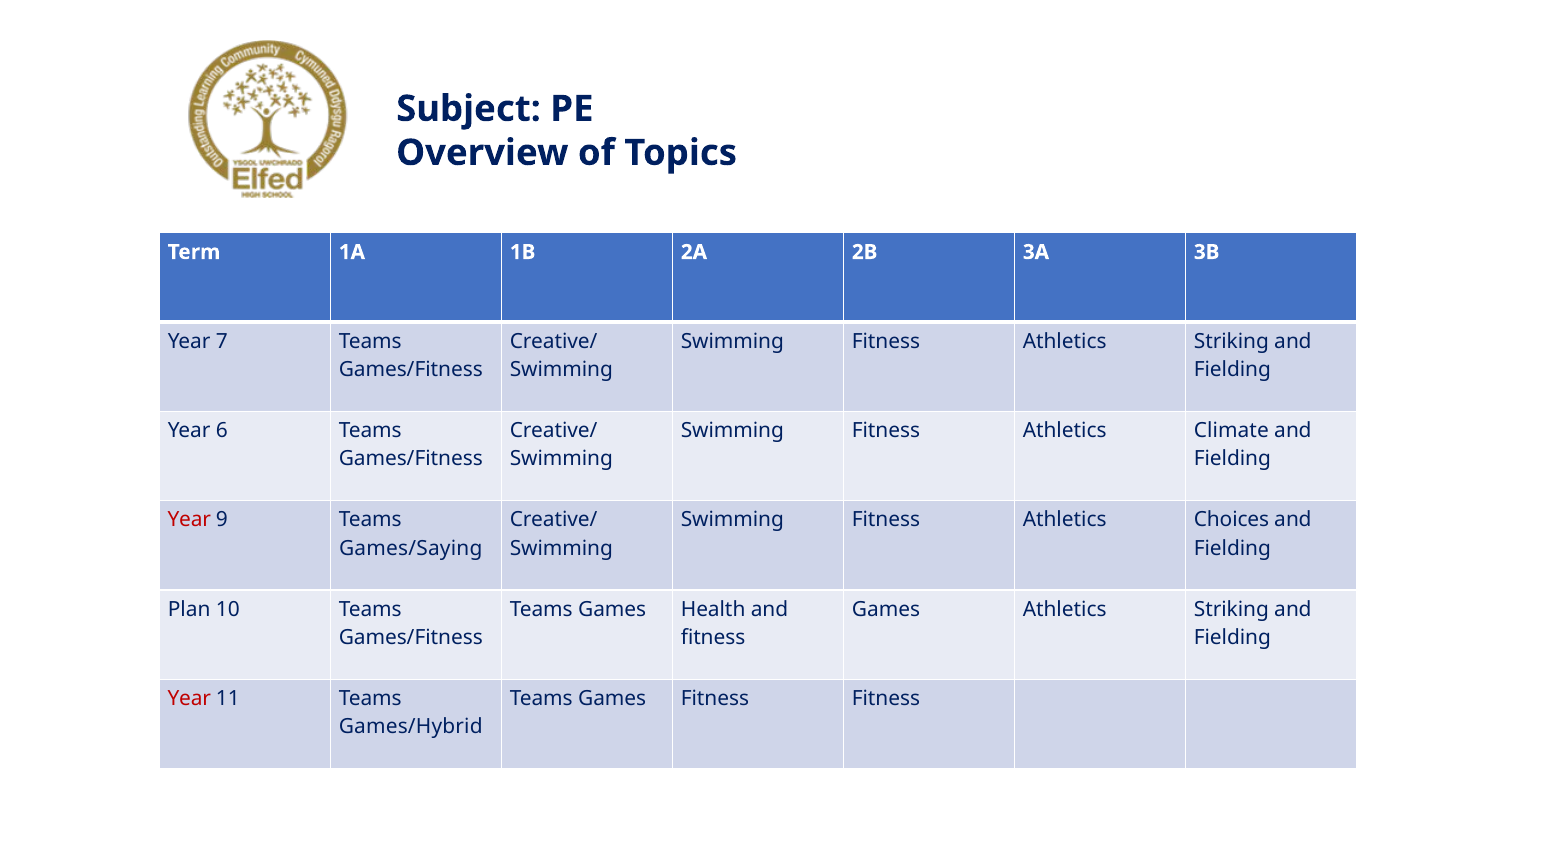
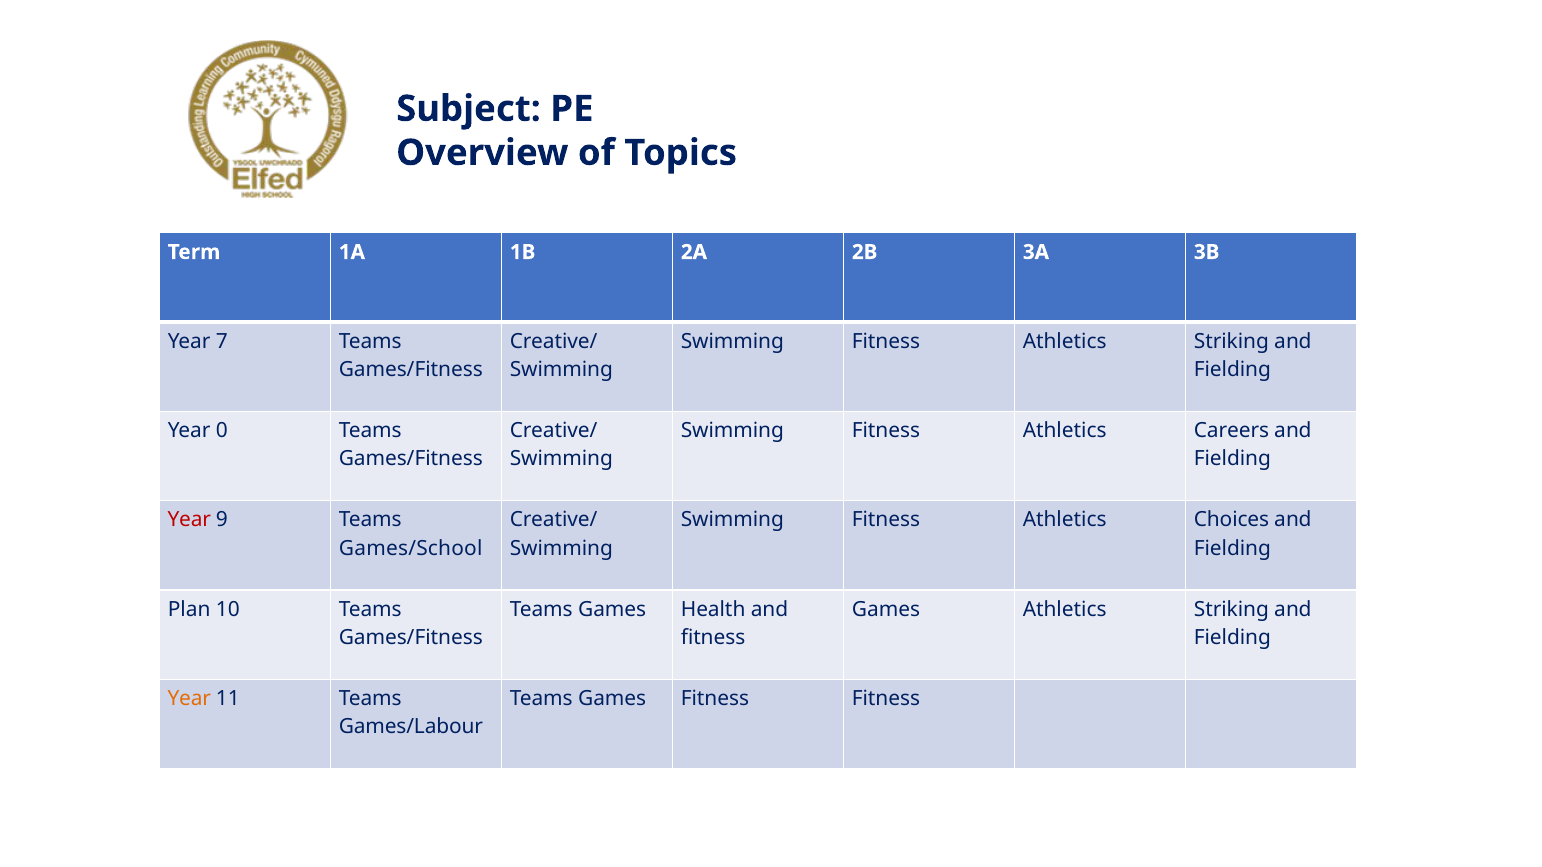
6: 6 -> 0
Climate: Climate -> Careers
Games/Saying: Games/Saying -> Games/School
Year at (189, 699) colour: red -> orange
Games/Hybrid: Games/Hybrid -> Games/Labour
